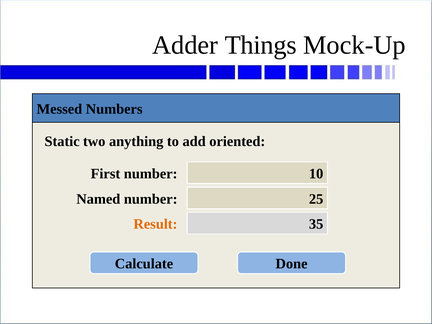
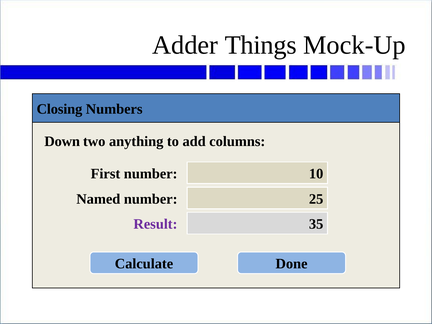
Messed: Messed -> Closing
Static: Static -> Down
oriented: oriented -> columns
Result colour: orange -> purple
